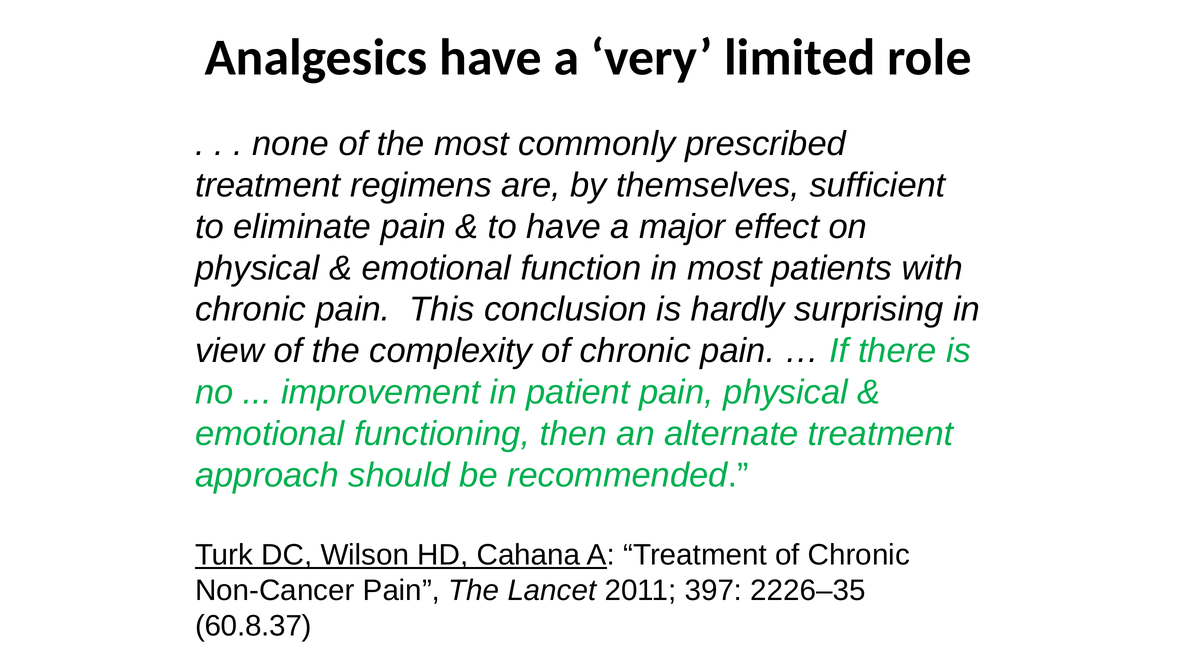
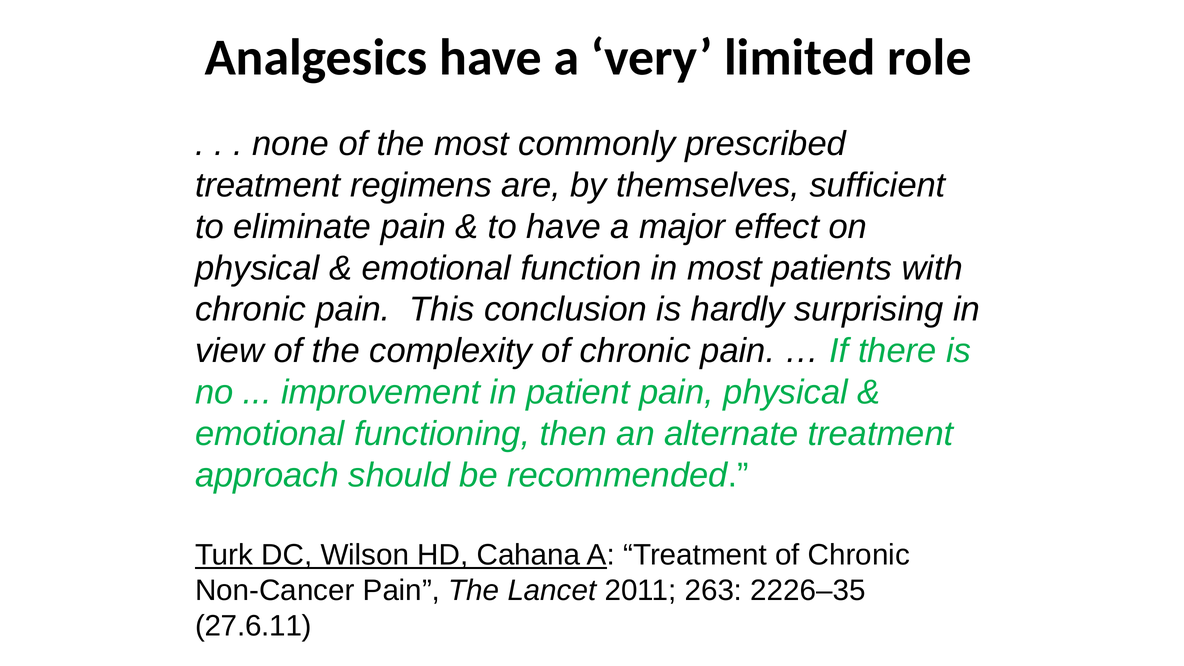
397: 397 -> 263
60.8.37: 60.8.37 -> 27.6.11
